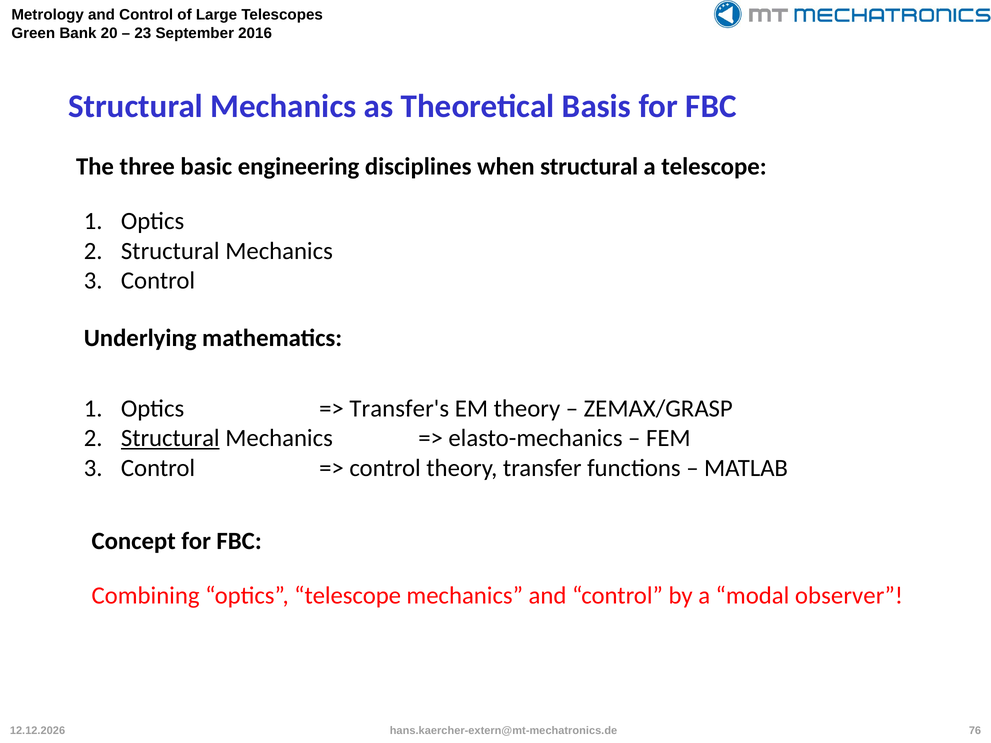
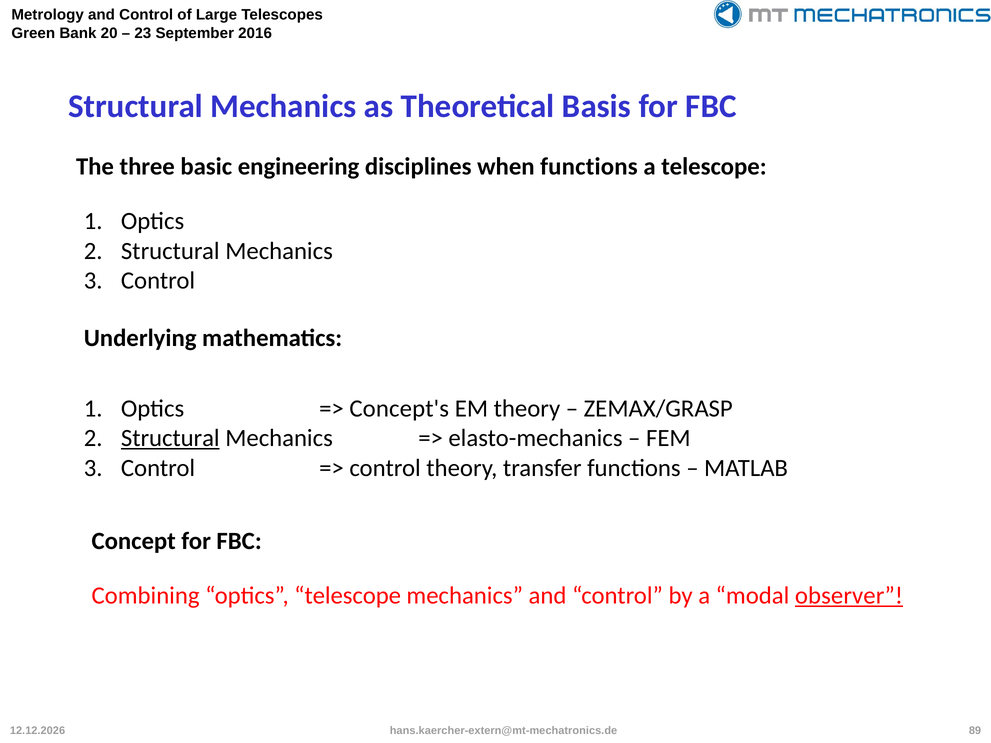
when structural: structural -> functions
Transfer's: Transfer's -> Concept's
observer underline: none -> present
76: 76 -> 89
